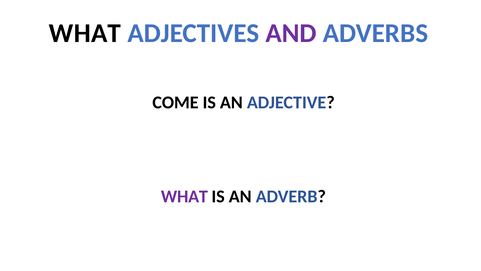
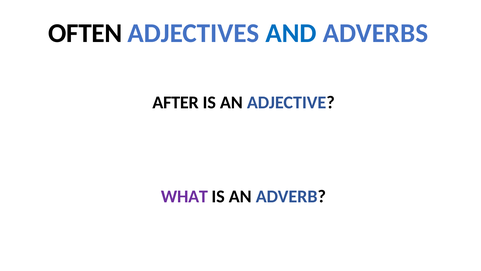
WHAT at (85, 33): WHAT -> OFTEN
AND colour: purple -> blue
COME: COME -> AFTER
